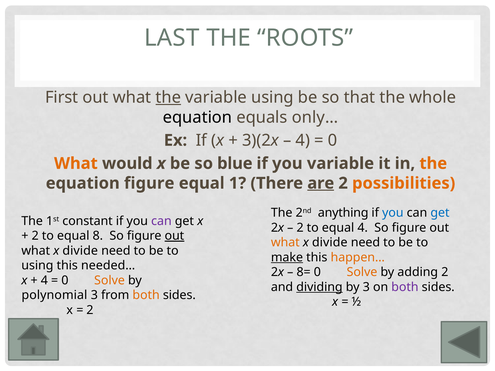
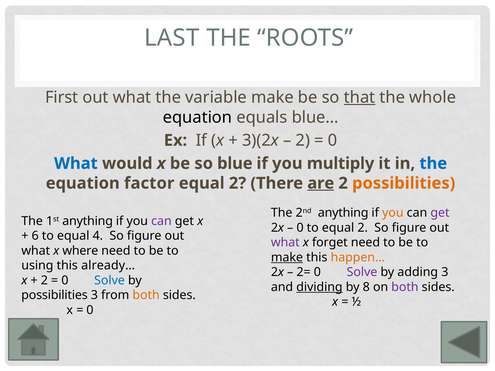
the at (168, 98) underline: present -> none
variable using: using -> make
that underline: none -> present
only…: only… -> blue…
4 at (303, 140): 4 -> 2
What at (76, 164) colour: orange -> blue
you variable: variable -> multiply
the at (433, 164) colour: orange -> blue
equation figure: figure -> factor
1 at (238, 183): 1 -> 2
you at (393, 213) colour: blue -> orange
get at (440, 213) colour: blue -> purple
1st constant: constant -> anything
2 at (300, 228): 2 -> 0
to equal 4: 4 -> 2
2 at (35, 236): 2 -> 6
8: 8 -> 4
out at (174, 236) underline: present -> none
what at (285, 243) colour: orange -> purple
divide at (330, 243): divide -> forget
divide at (80, 251): divide -> where
needed…: needed… -> already…
8=: 8= -> 2=
Solve at (362, 272) colour: orange -> purple
adding 2: 2 -> 3
4 at (44, 281): 4 -> 2
Solve at (110, 281) colour: orange -> blue
by 3: 3 -> 8
polynomial at (54, 295): polynomial -> possibilities
2 at (90, 310): 2 -> 0
